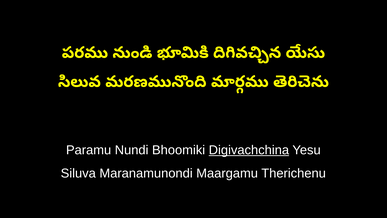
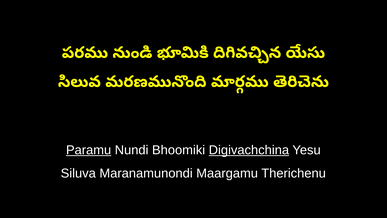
Paramu underline: none -> present
